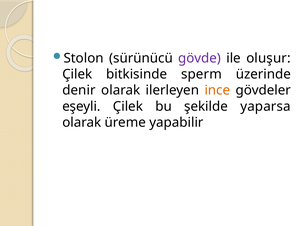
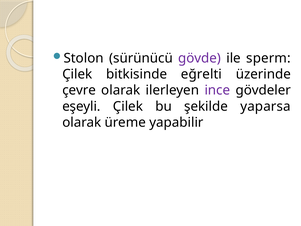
oluşur: oluşur -> sperm
sperm: sperm -> eğrelti
denir: denir -> çevre
ince colour: orange -> purple
